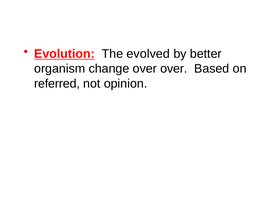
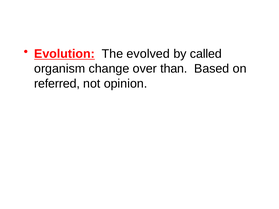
better: better -> called
over over: over -> than
